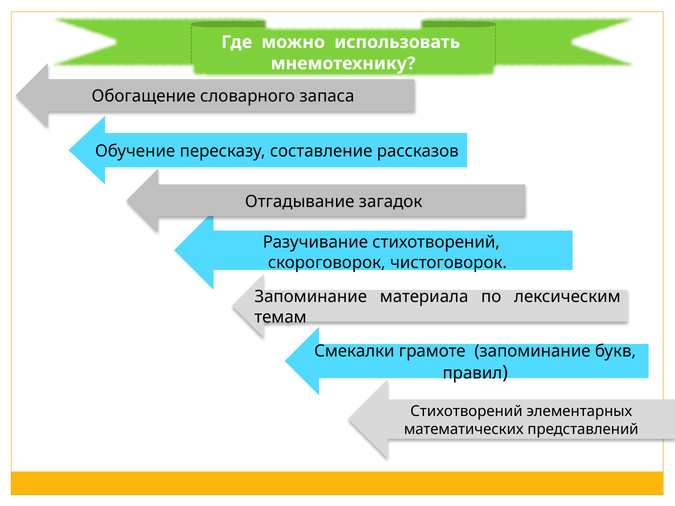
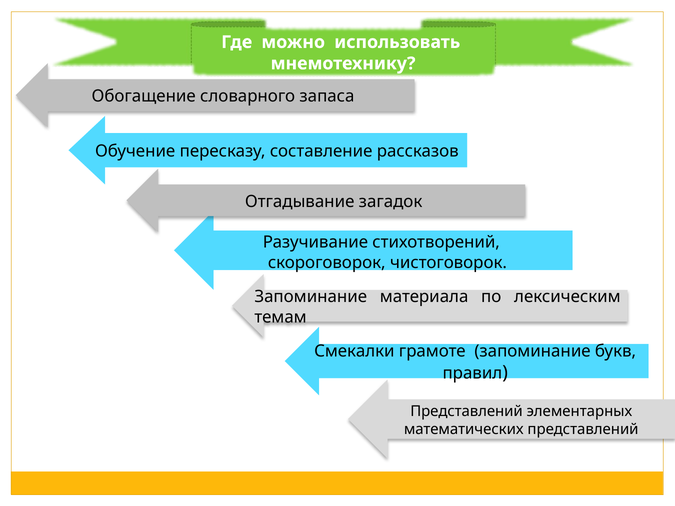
Стихотворений at (466, 411): Стихотворений -> Представлений
